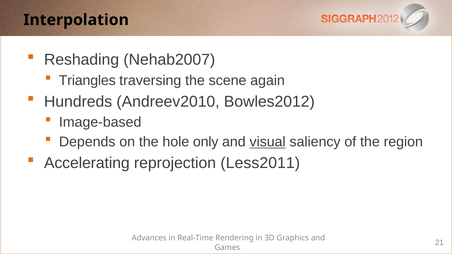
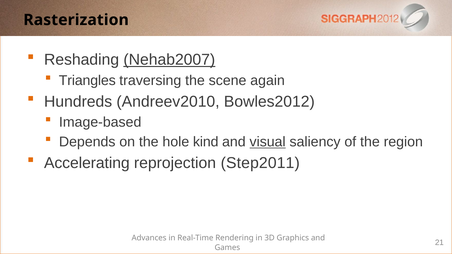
Interpolation: Interpolation -> Rasterization
Nehab2007 underline: none -> present
only: only -> kind
Less2011: Less2011 -> Step2011
